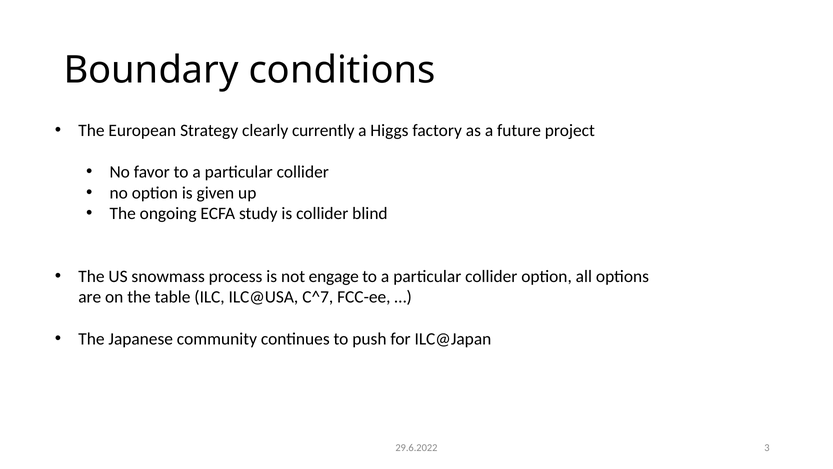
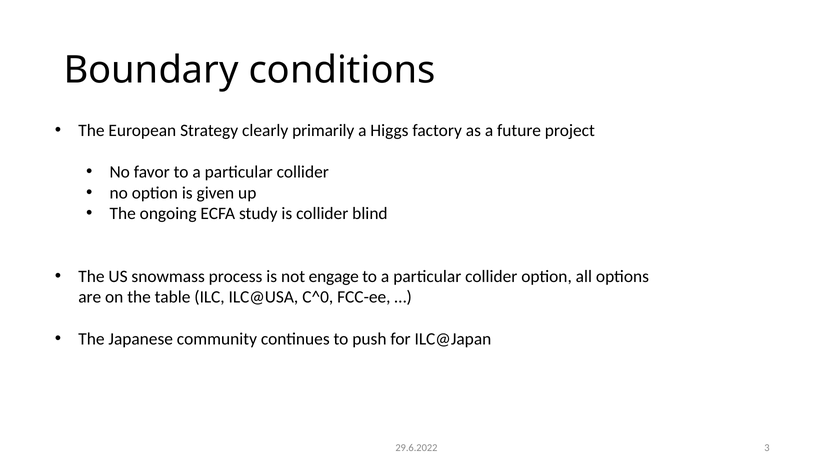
currently: currently -> primarily
C^7: C^7 -> C^0
